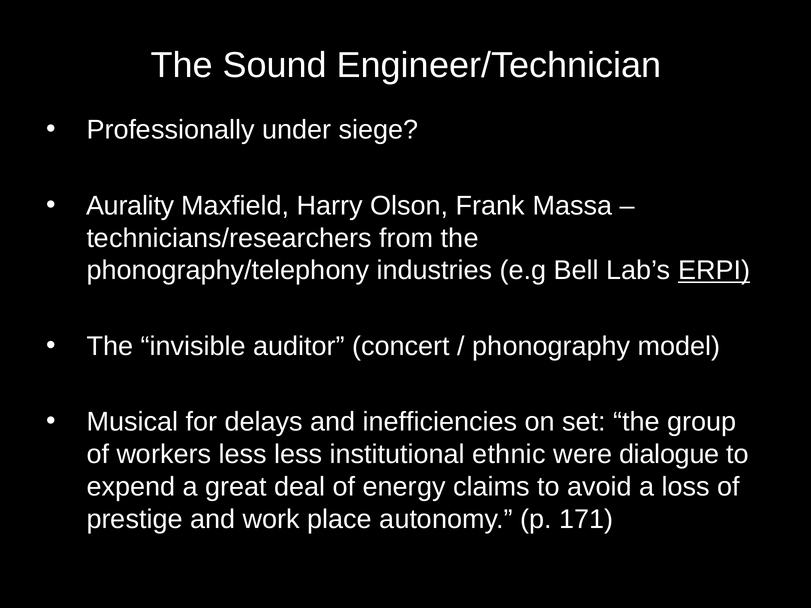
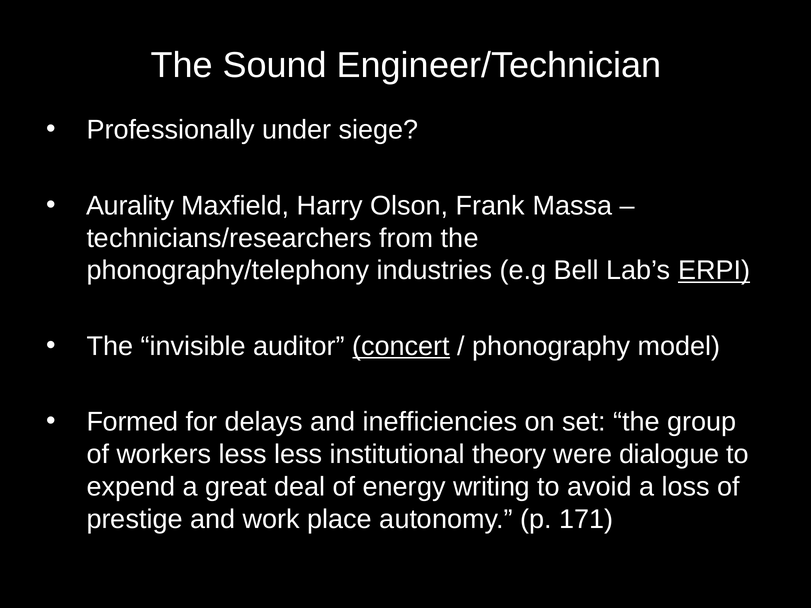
concert underline: none -> present
Musical: Musical -> Formed
ethnic: ethnic -> theory
claims: claims -> writing
